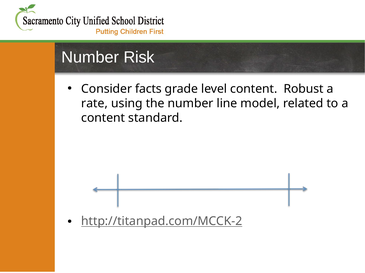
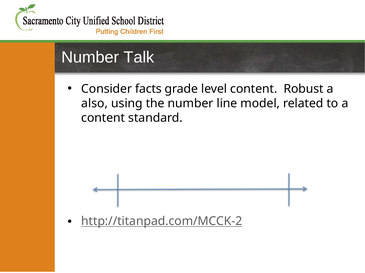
Risk: Risk -> Talk
rate: rate -> also
